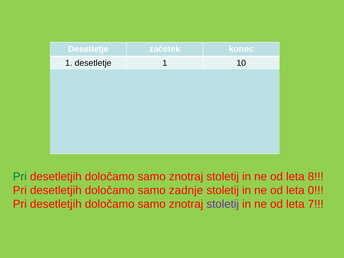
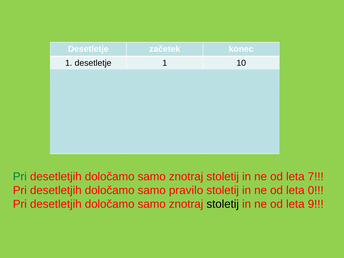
leta 8: 8 -> 7
zadnje: zadnje -> pravilo
stoletij at (223, 204) colour: purple -> black
leta 7: 7 -> 9
